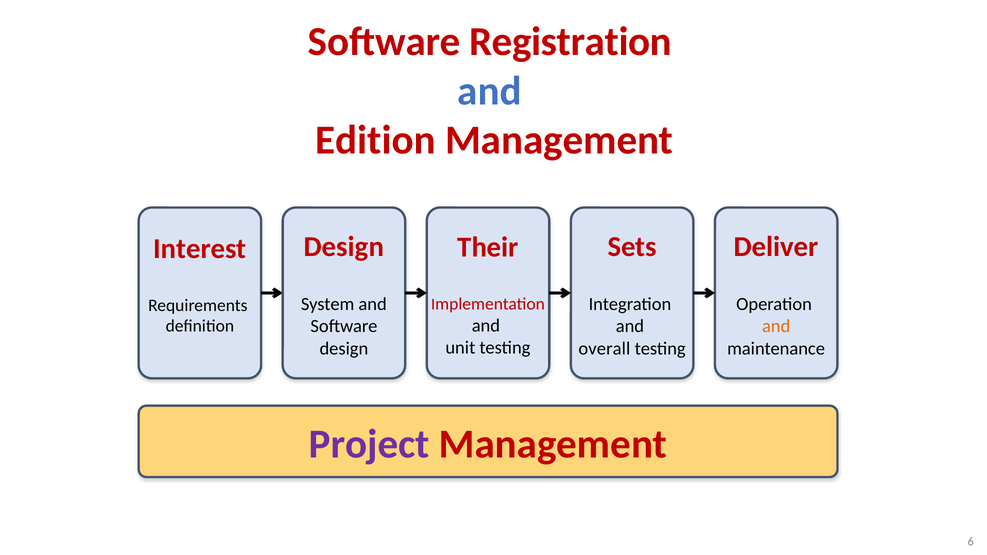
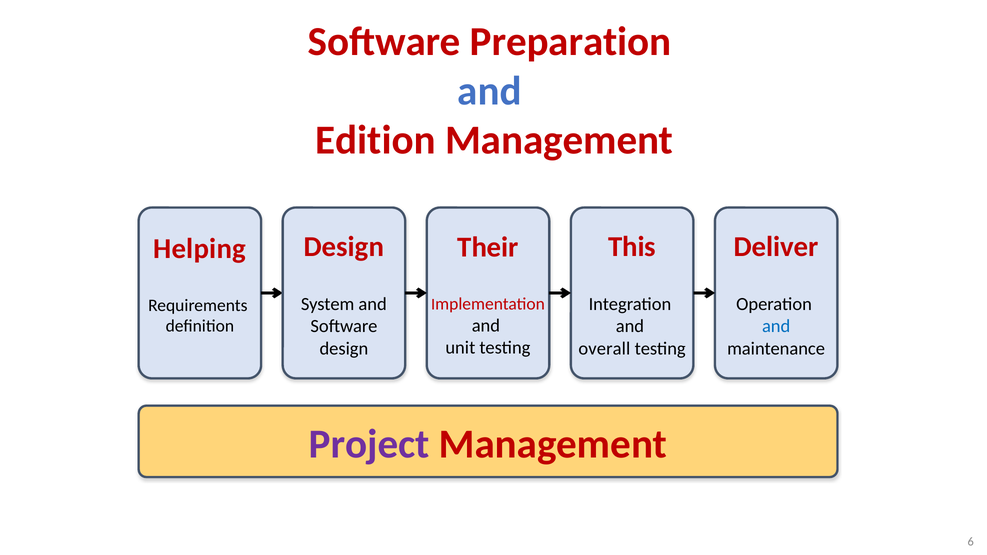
Registration: Registration -> Preparation
Sets: Sets -> This
Interest: Interest -> Helping
and at (776, 326) colour: orange -> blue
